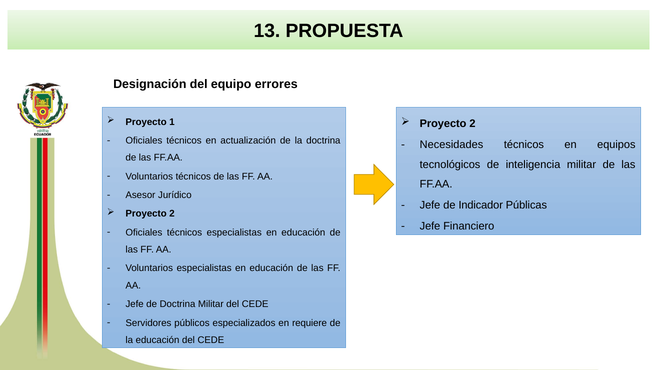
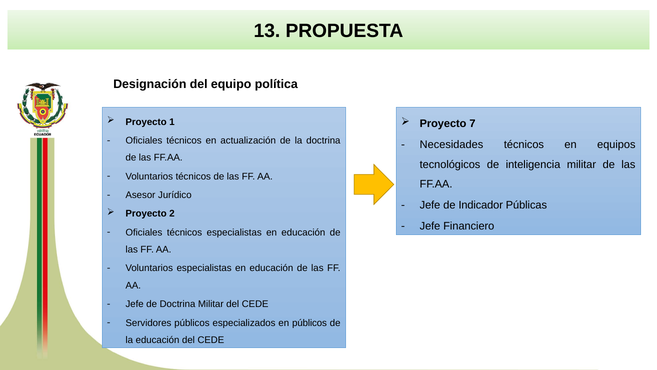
errores: errores -> política
2 at (472, 123): 2 -> 7
en requiere: requiere -> públicos
